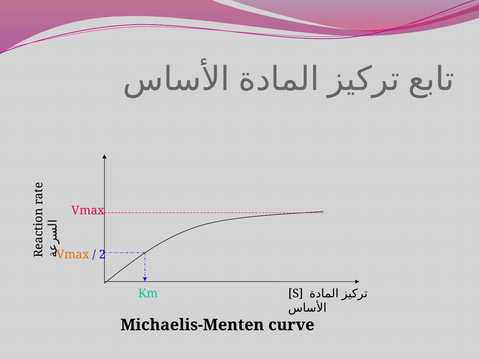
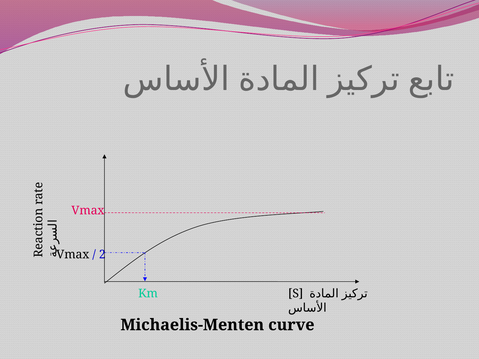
Vmax at (73, 255) colour: orange -> black
